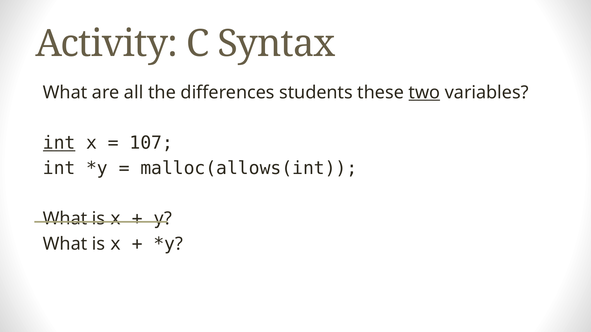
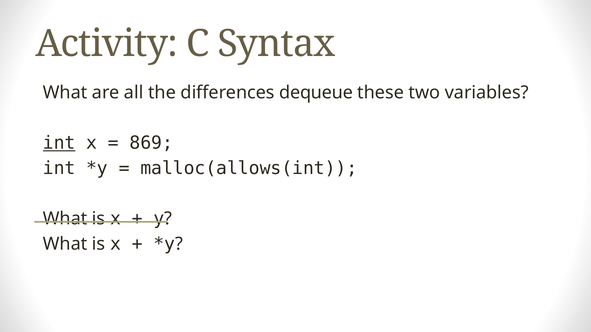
students: students -> dequeue
two underline: present -> none
107: 107 -> 869
